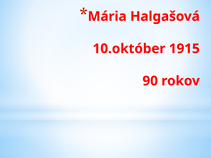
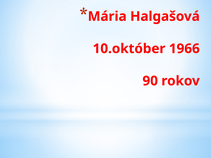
1915: 1915 -> 1966
